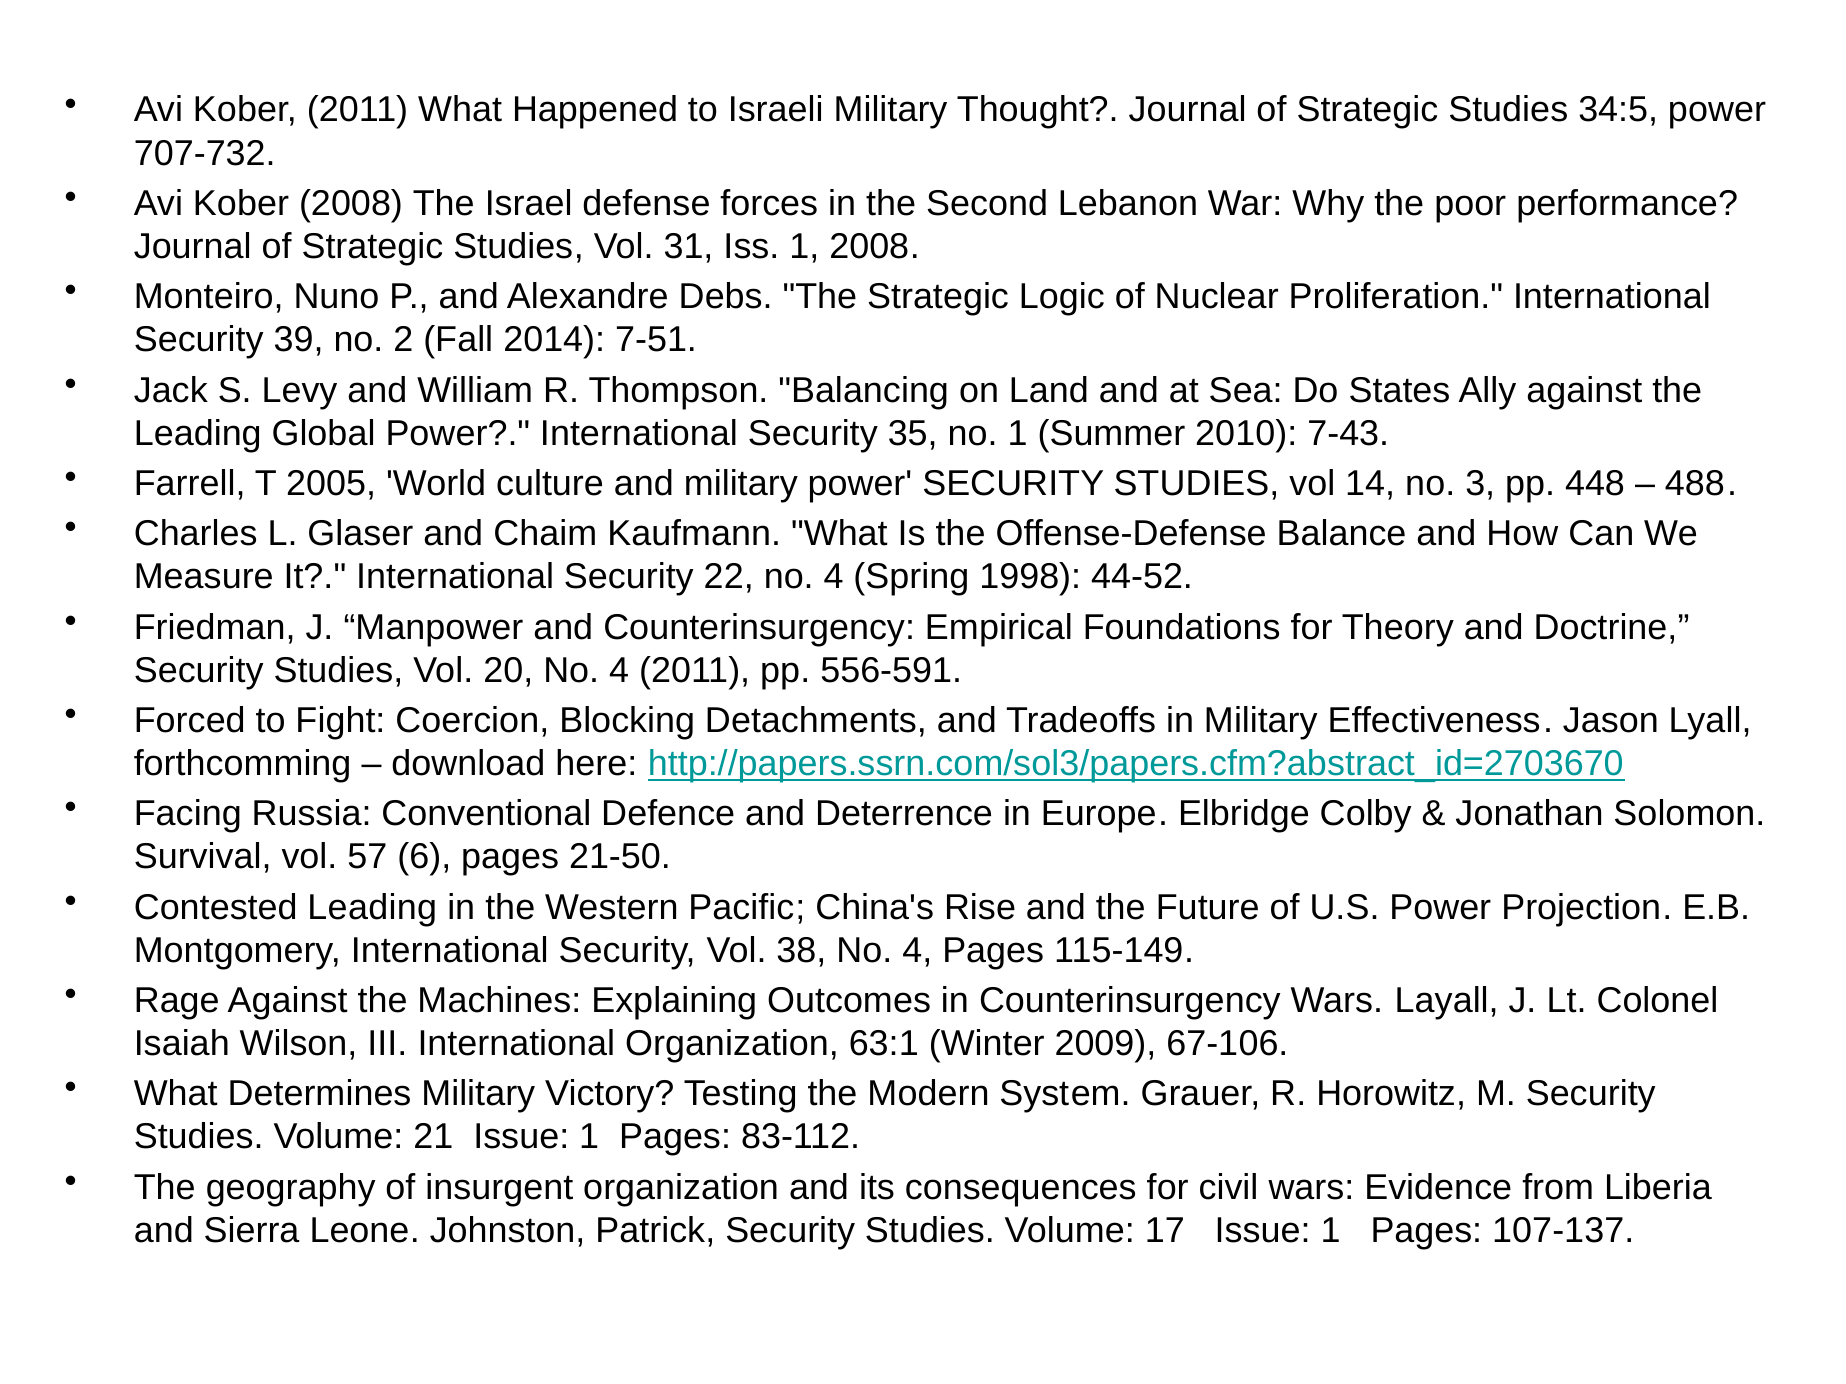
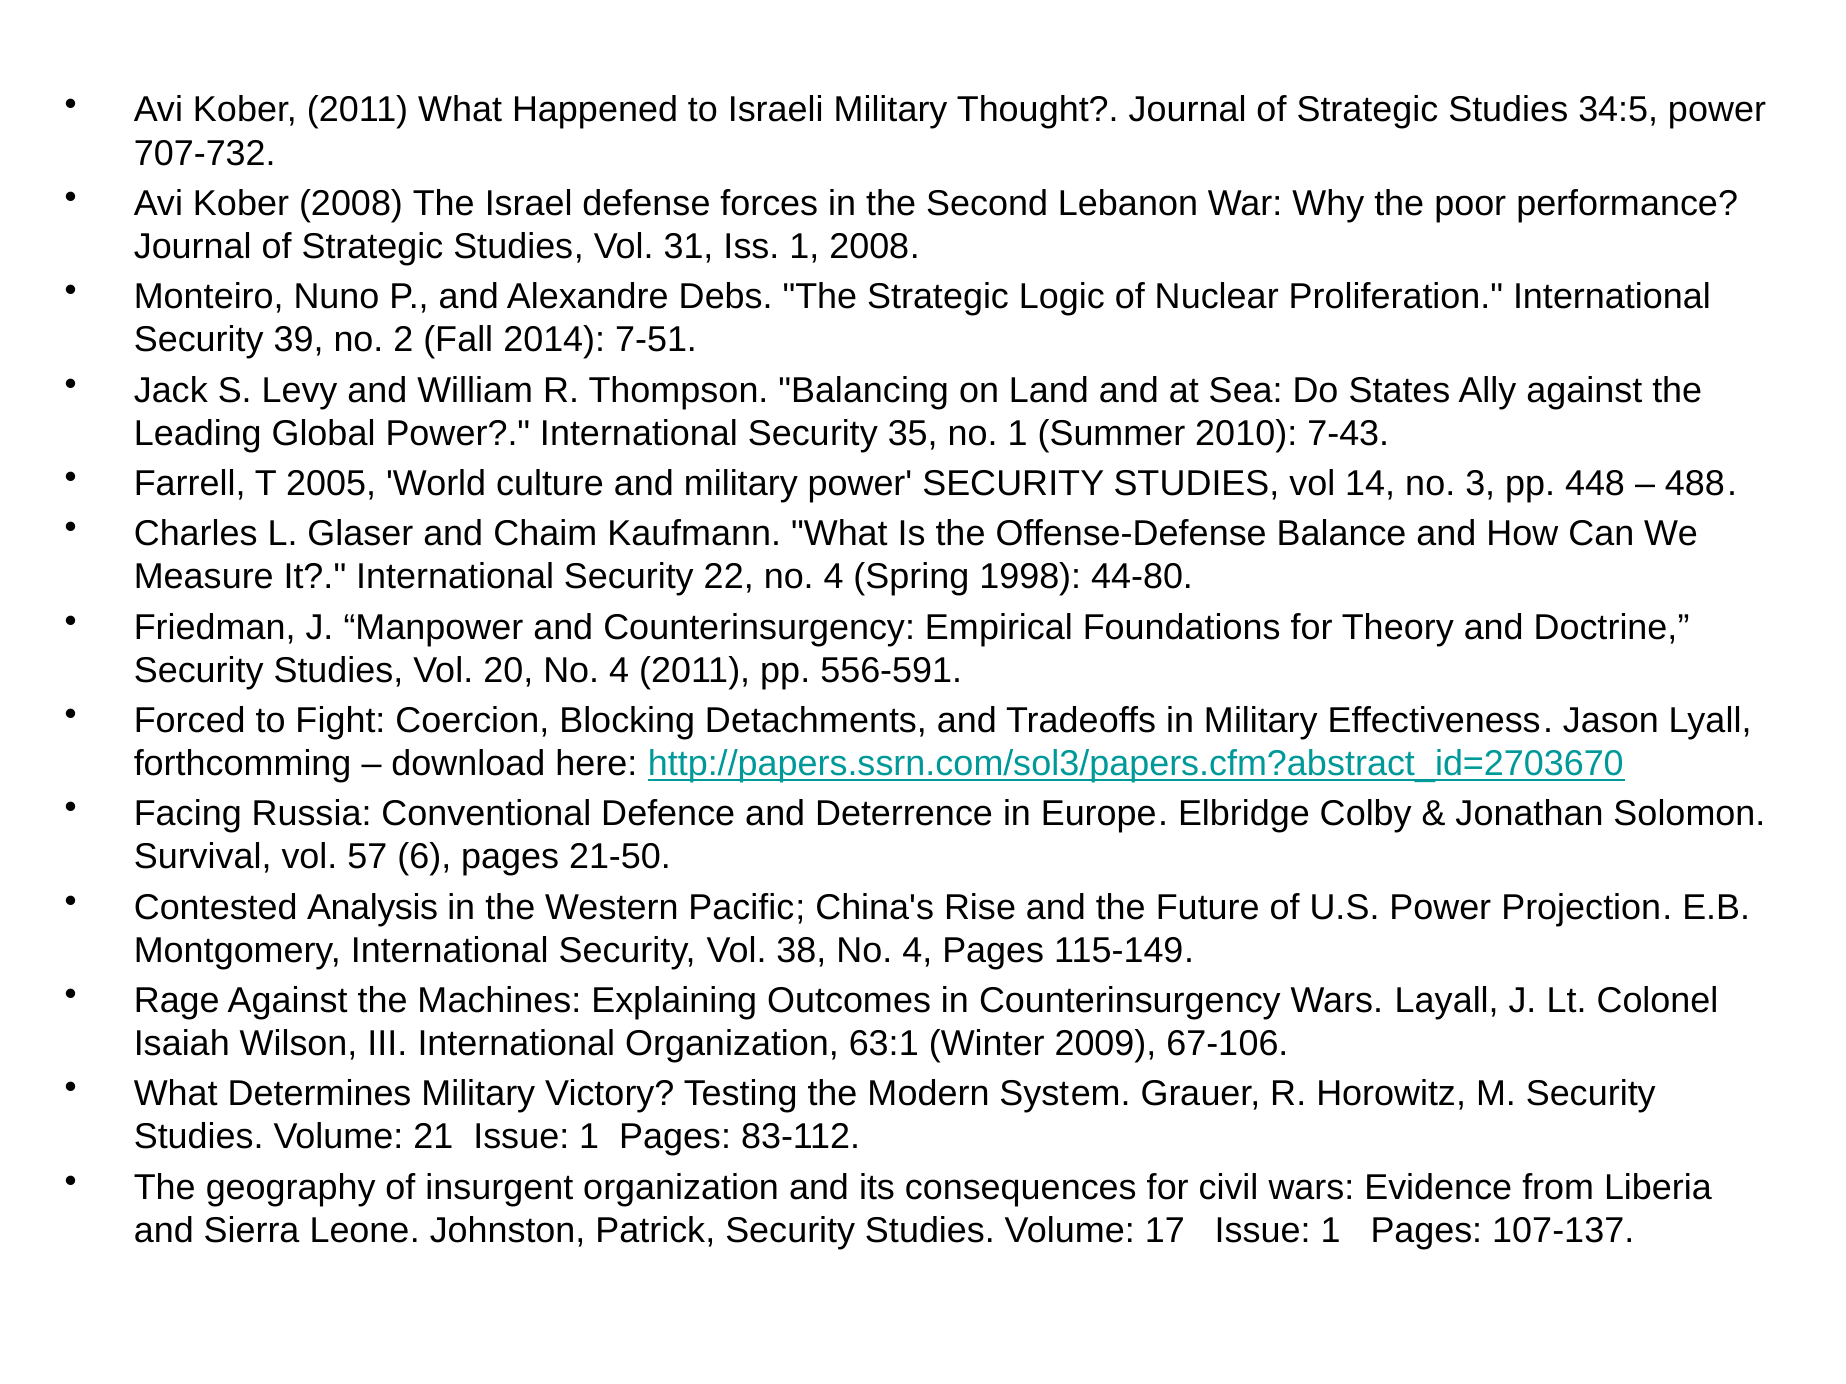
44-52: 44-52 -> 44-80
Contested Leading: Leading -> Analysis
